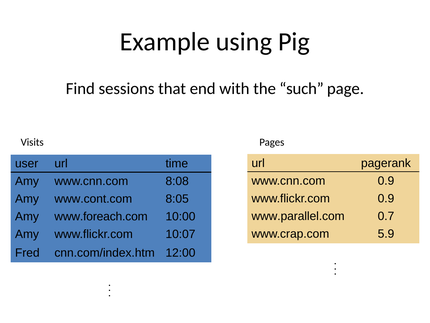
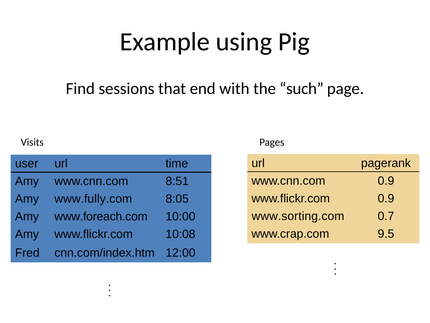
8:08: 8:08 -> 8:51
www.cont.com: www.cont.com -> www.fully.com
www.parallel.com: www.parallel.com -> www.sorting.com
5.9: 5.9 -> 9.5
10:07: 10:07 -> 10:08
